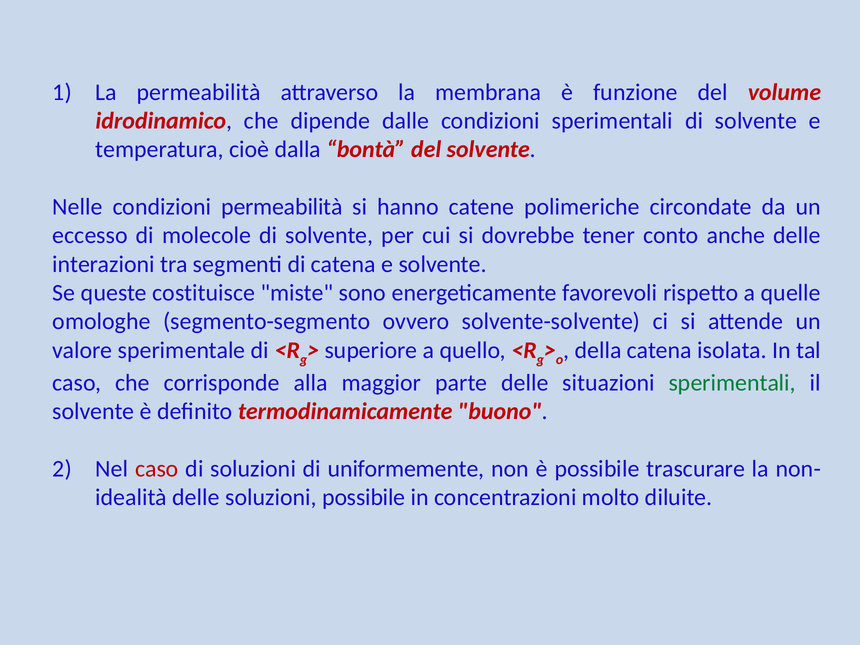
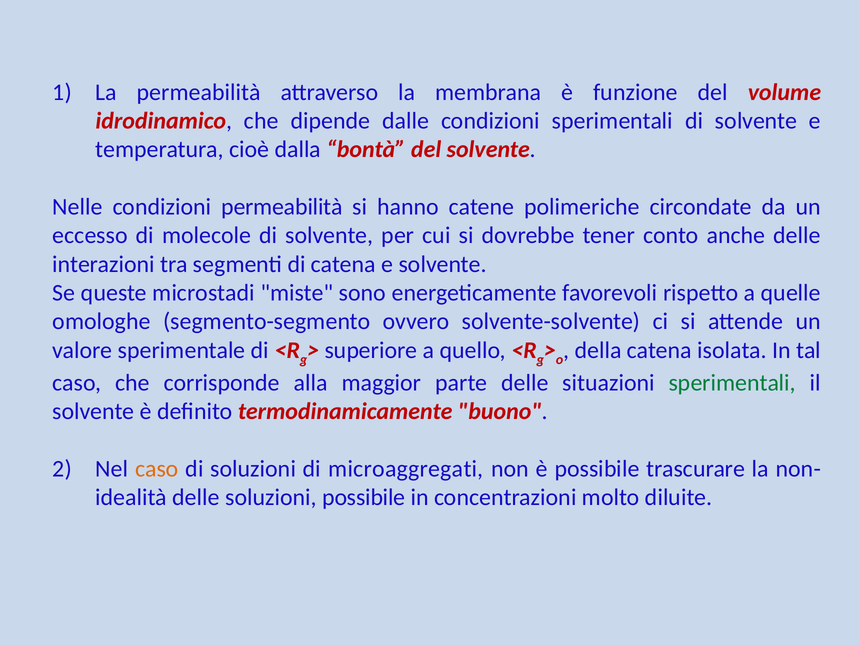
costituisce: costituisce -> microstadi
caso at (157, 469) colour: red -> orange
uniformemente: uniformemente -> microaggregati
